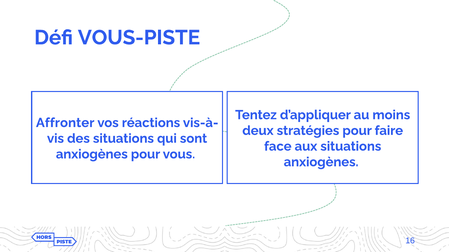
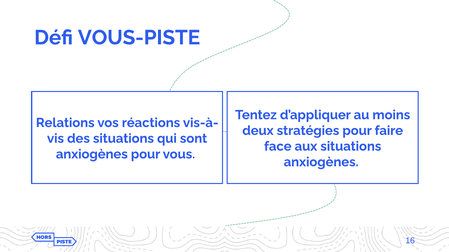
Affronter: Affronter -> Relations
